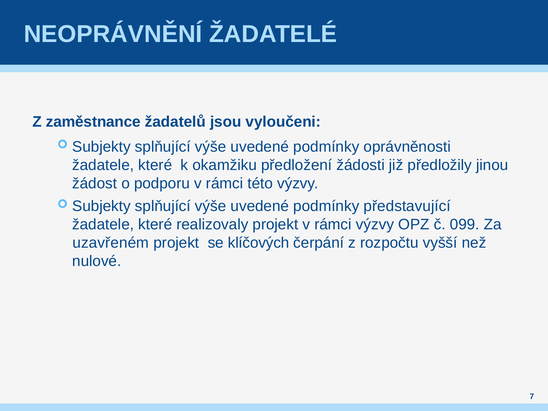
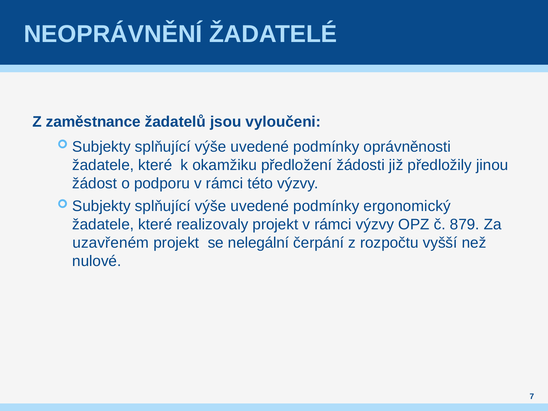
představující: představující -> ergonomický
099: 099 -> 879
klíčových: klíčových -> nelegální
